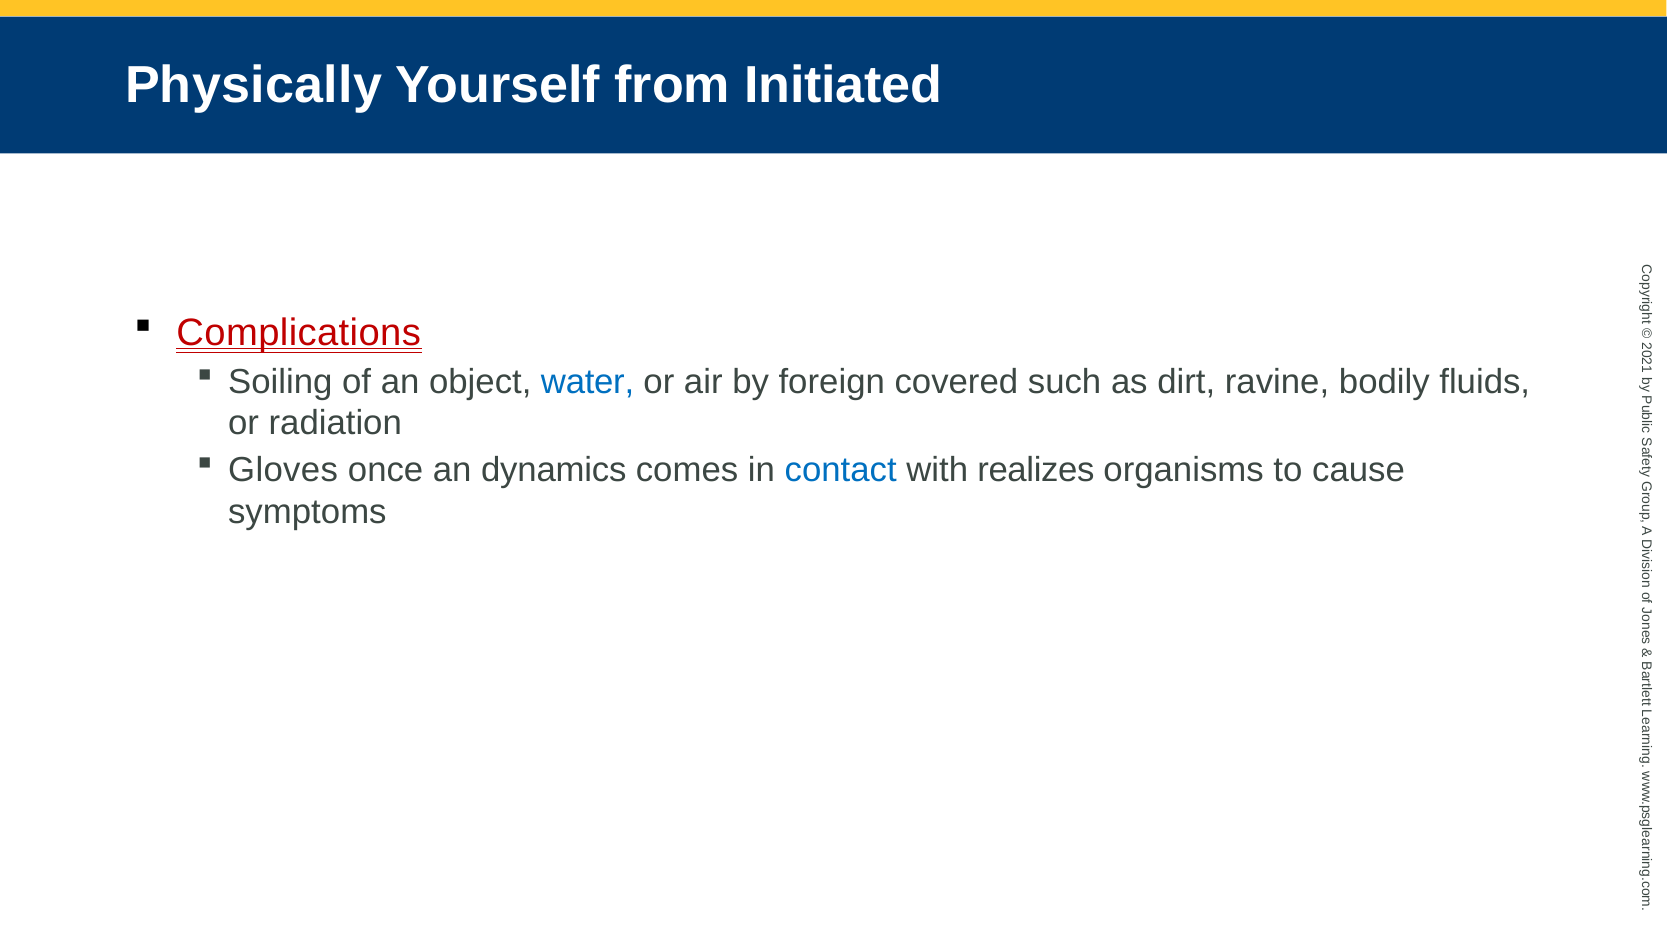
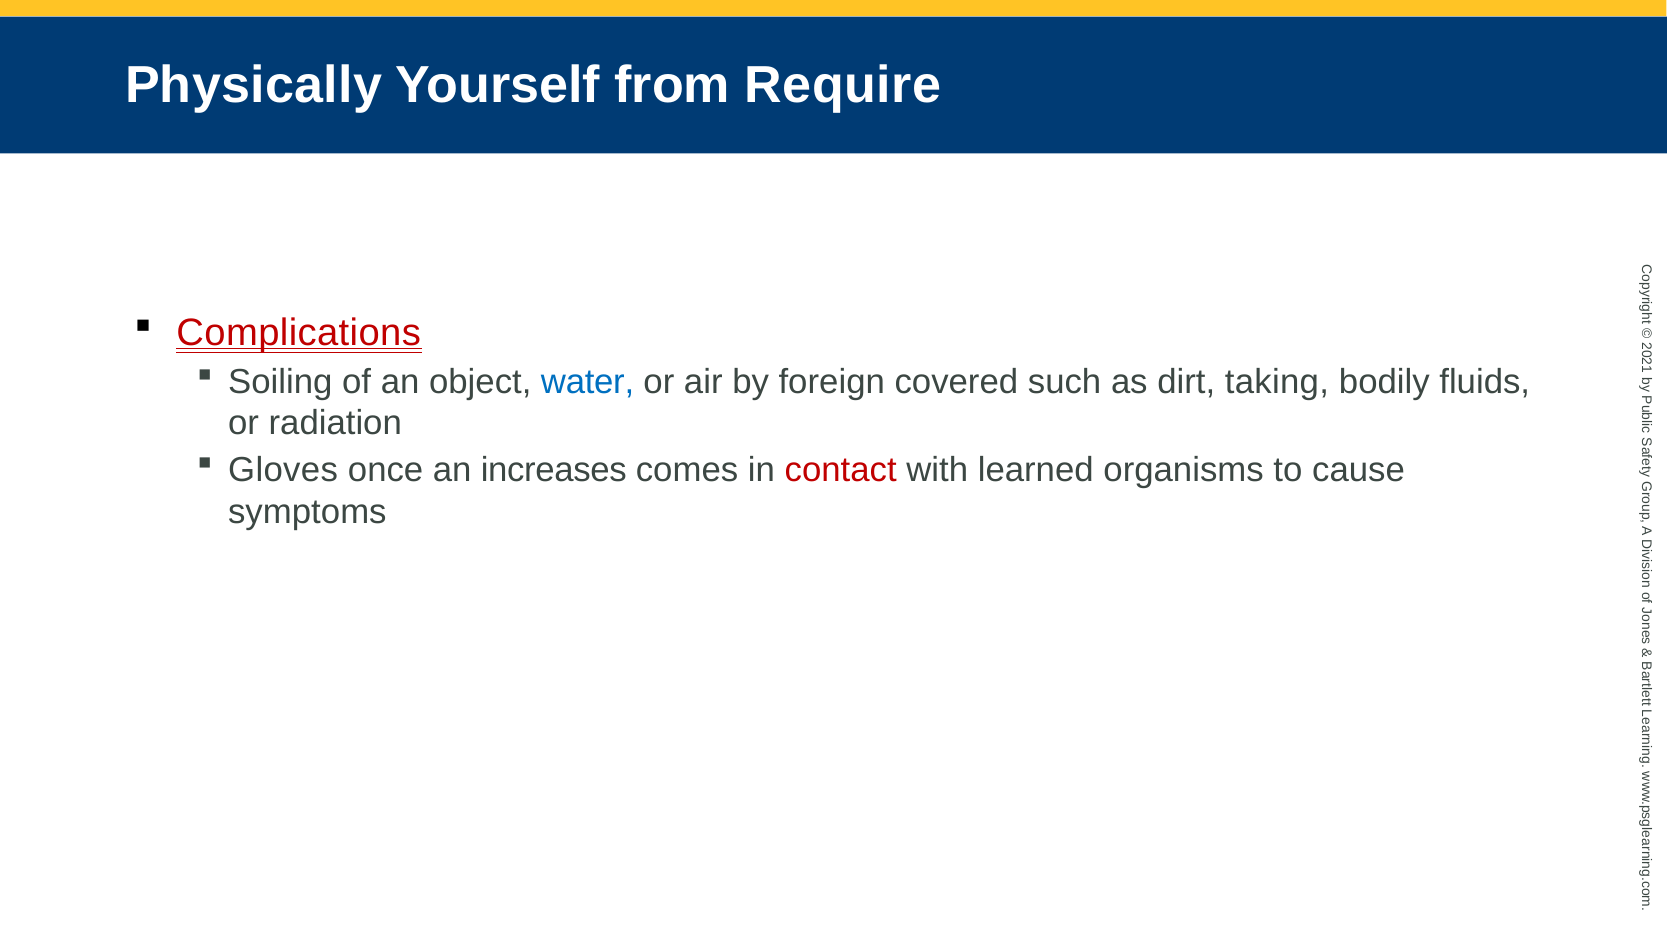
Initiated: Initiated -> Require
ravine: ravine -> taking
dynamics: dynamics -> increases
contact colour: blue -> red
realizes: realizes -> learned
